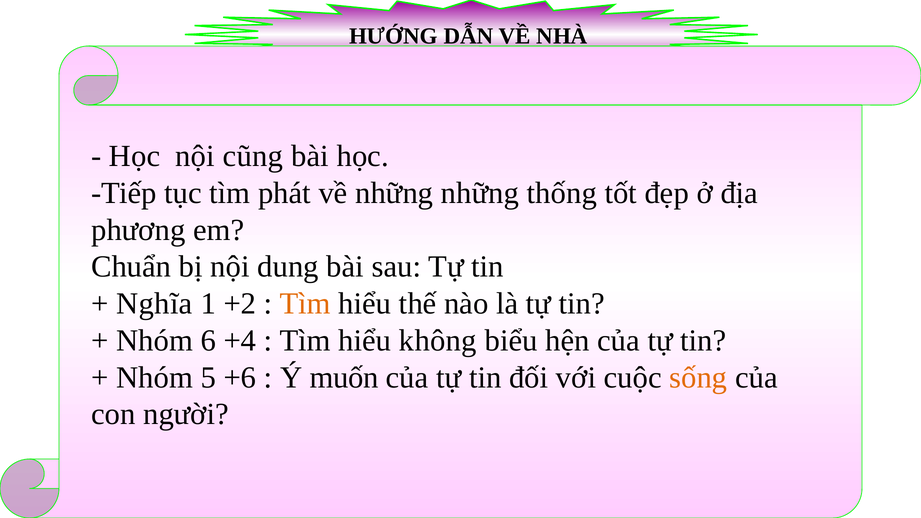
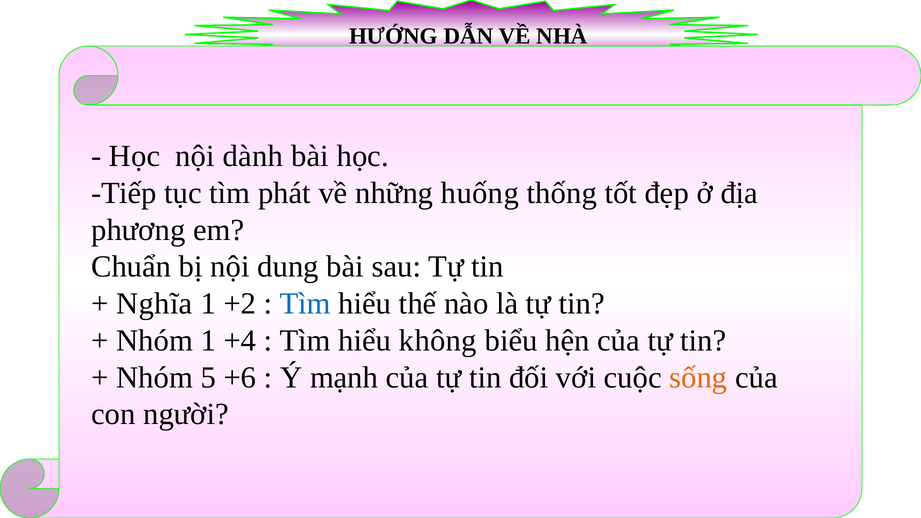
cũng: cũng -> dành
những những: những -> huống
Tìm at (305, 304) colour: orange -> blue
Nhóm 6: 6 -> 1
muốn: muốn -> mạnh
